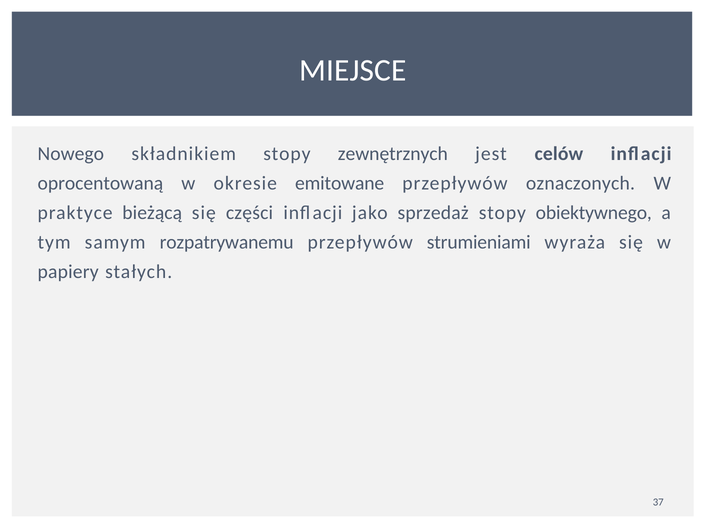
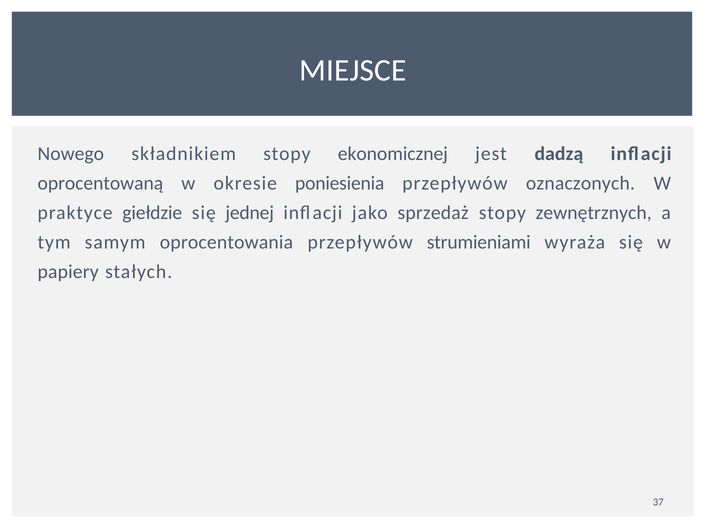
zewnętrznych: zewnętrznych -> ekonomicznej
celów: celów -> dadzą
emitowane: emitowane -> poniesienia
bieżącą: bieżącą -> giełdzie
części: części -> jednej
obiektywnego: obiektywnego -> zewnętrznych
rozpatrywanemu: rozpatrywanemu -> oprocentowania
